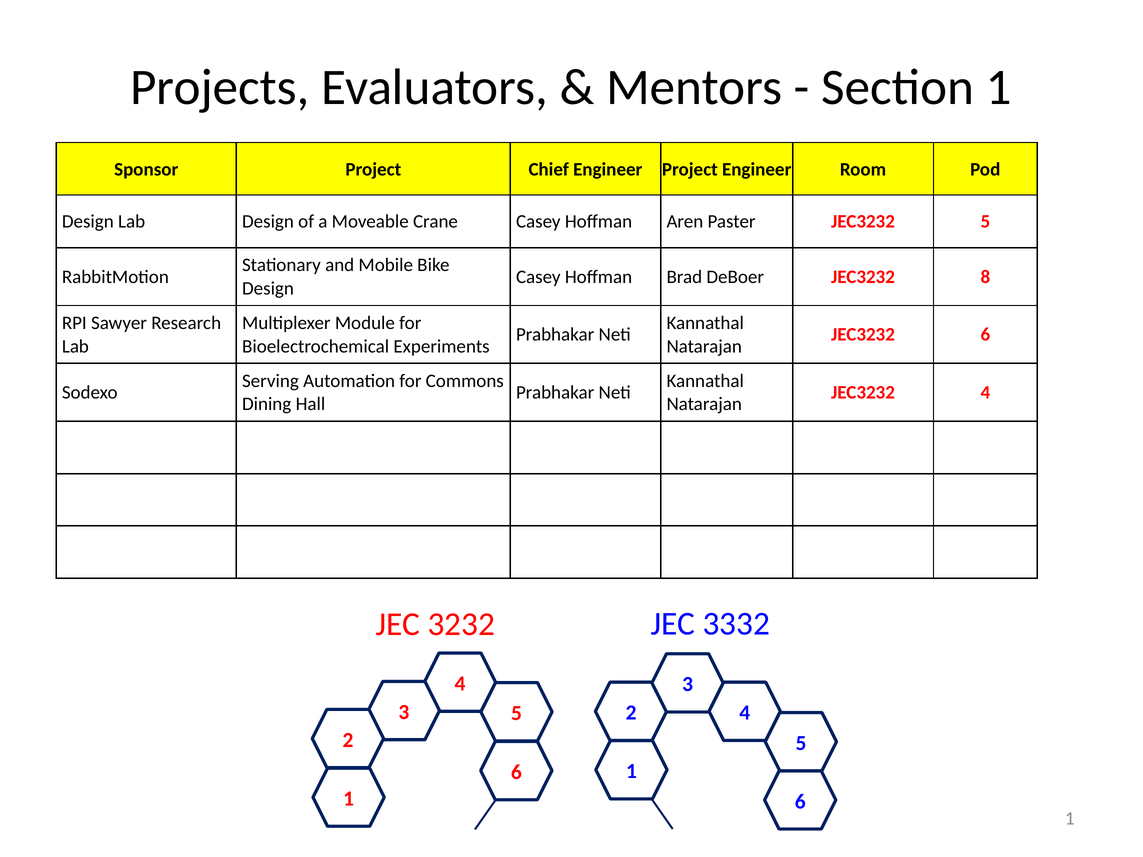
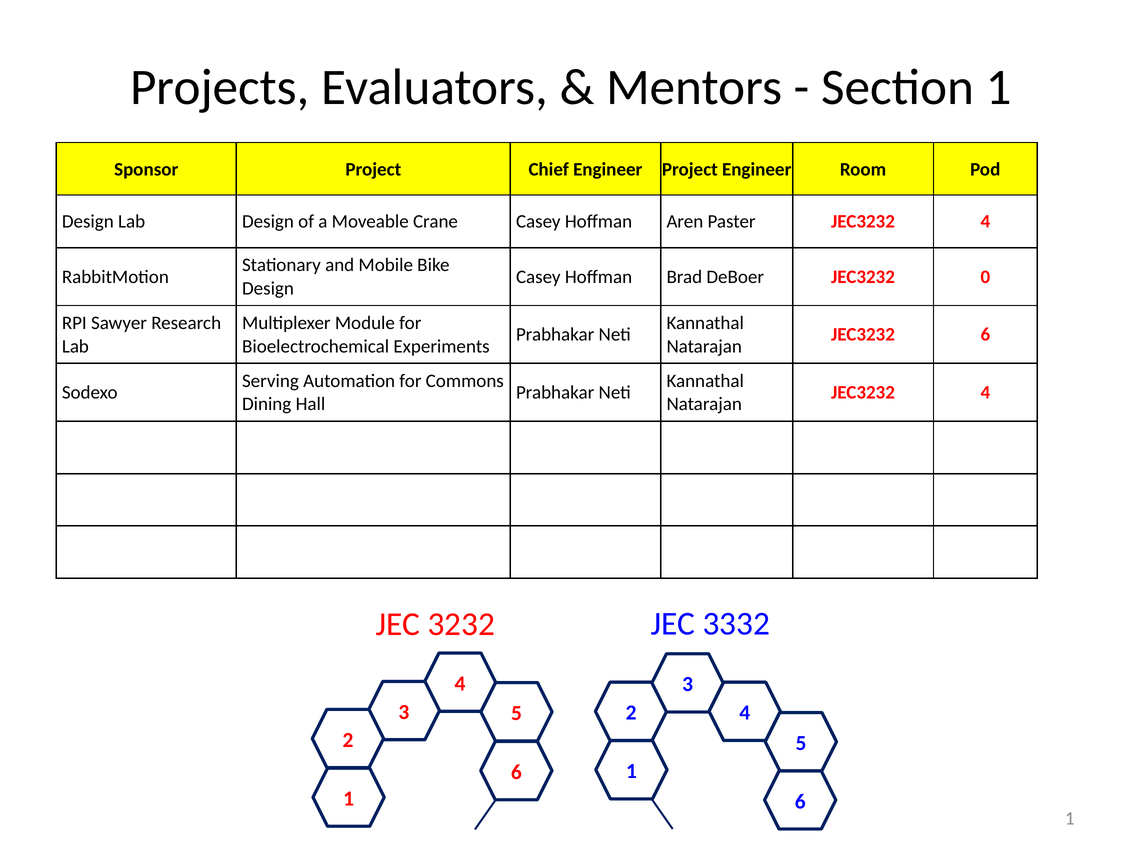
Paster JEC3232 5: 5 -> 4
8: 8 -> 0
